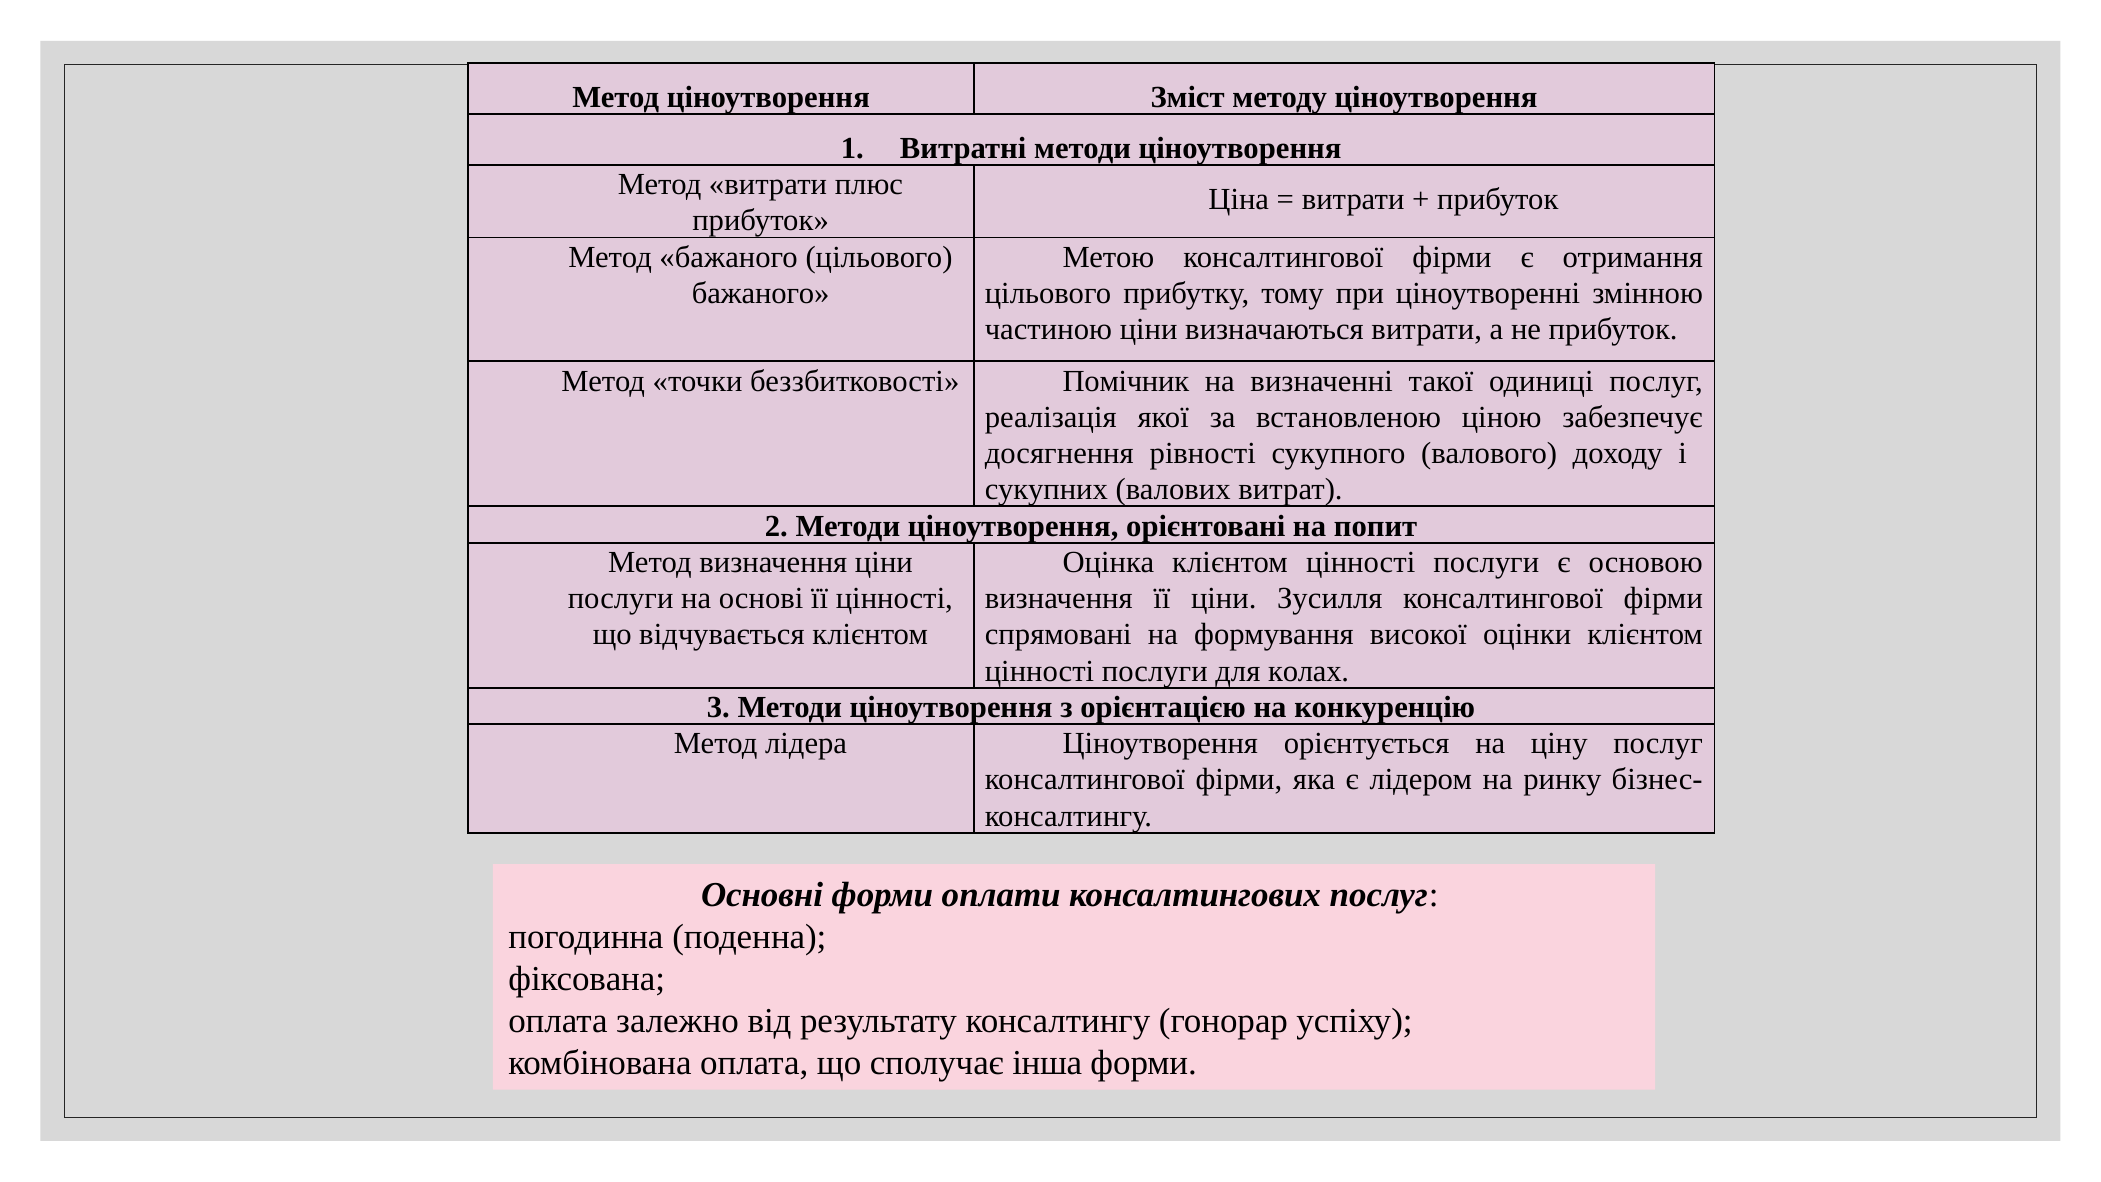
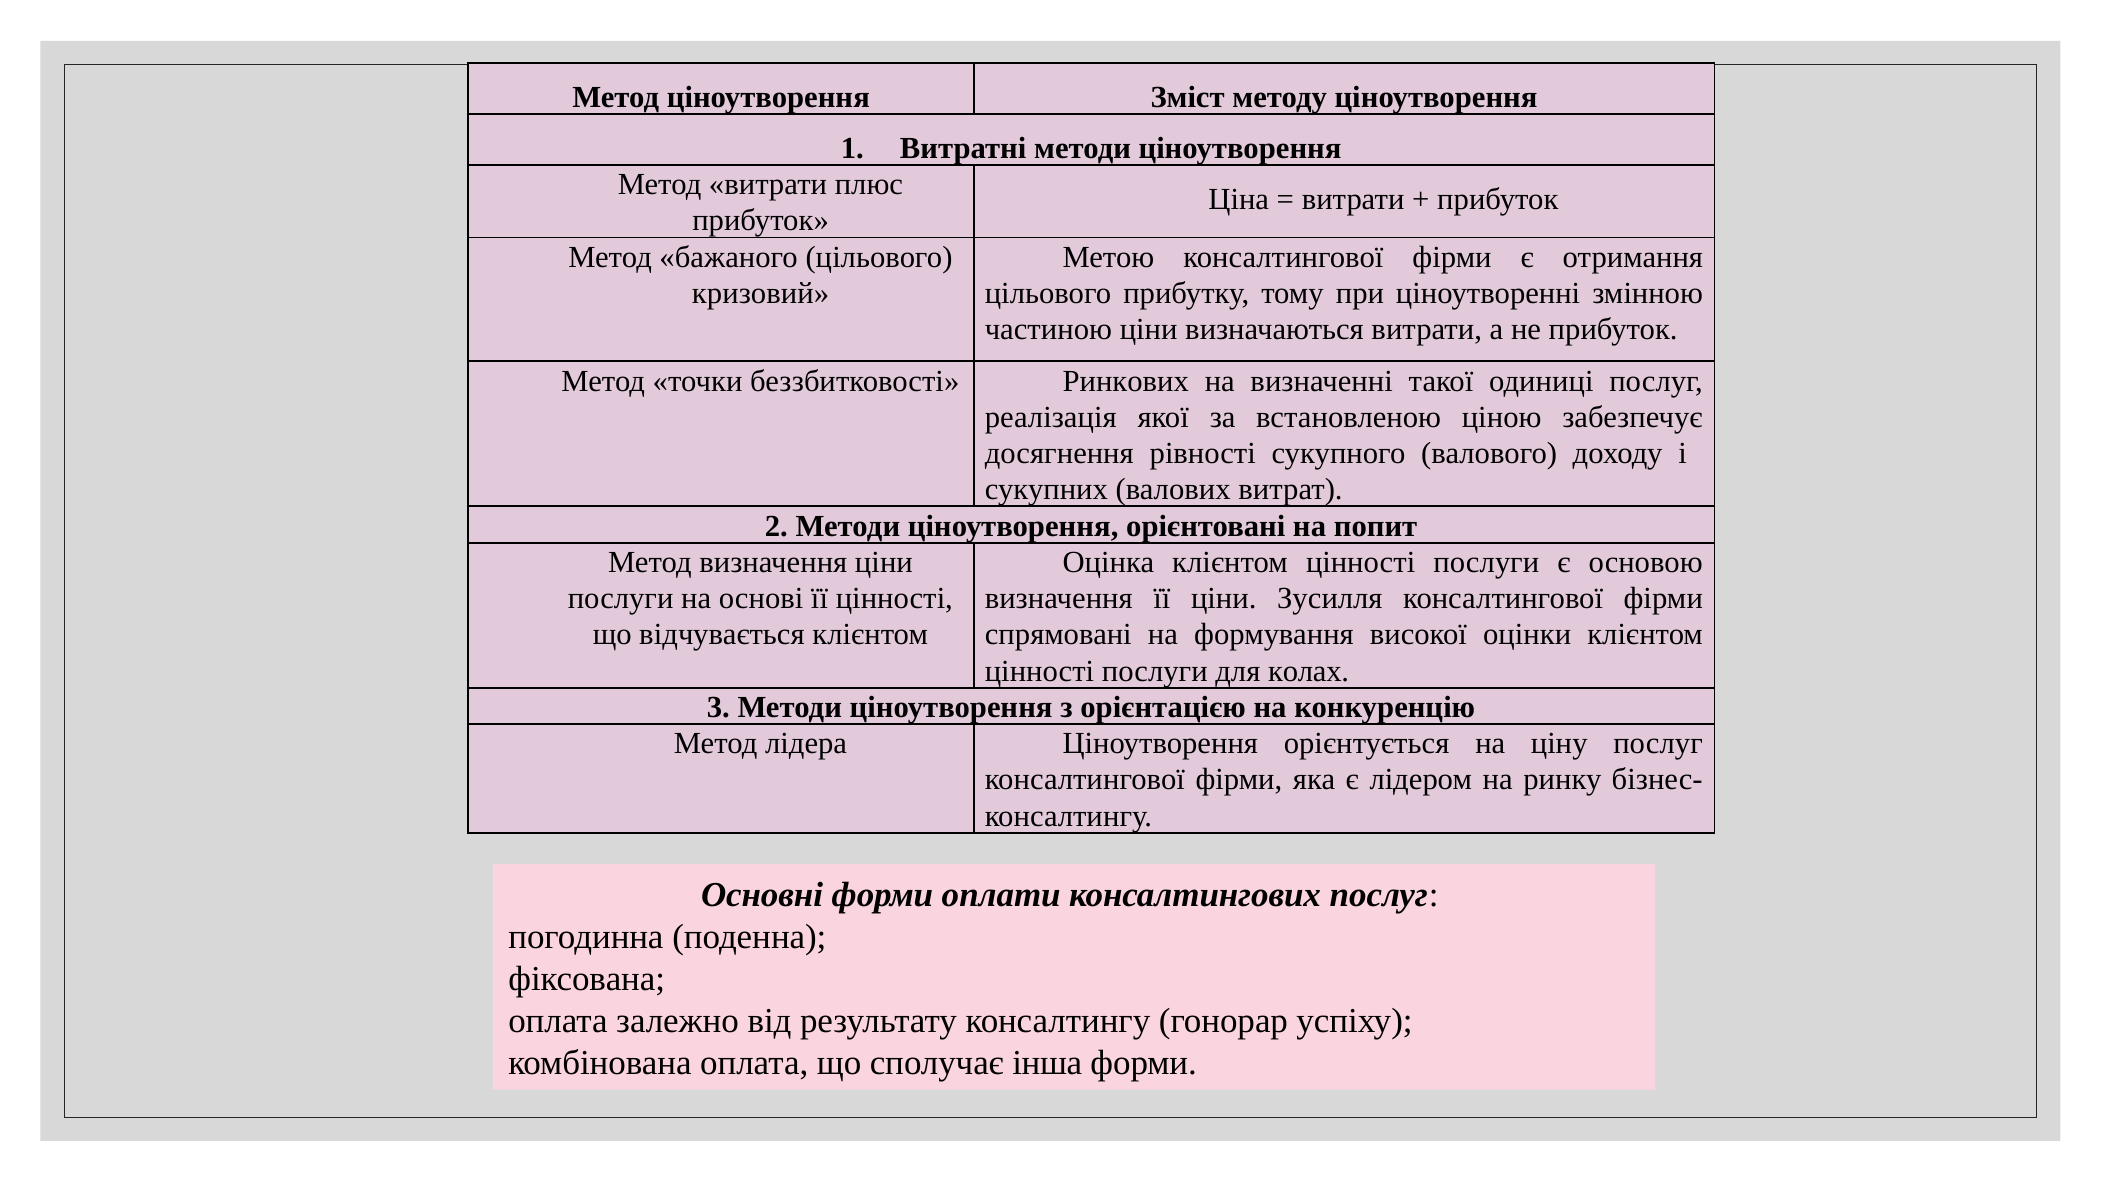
бажаного at (761, 293): бажаного -> кризовий
Помічник: Помічник -> Ринкових
